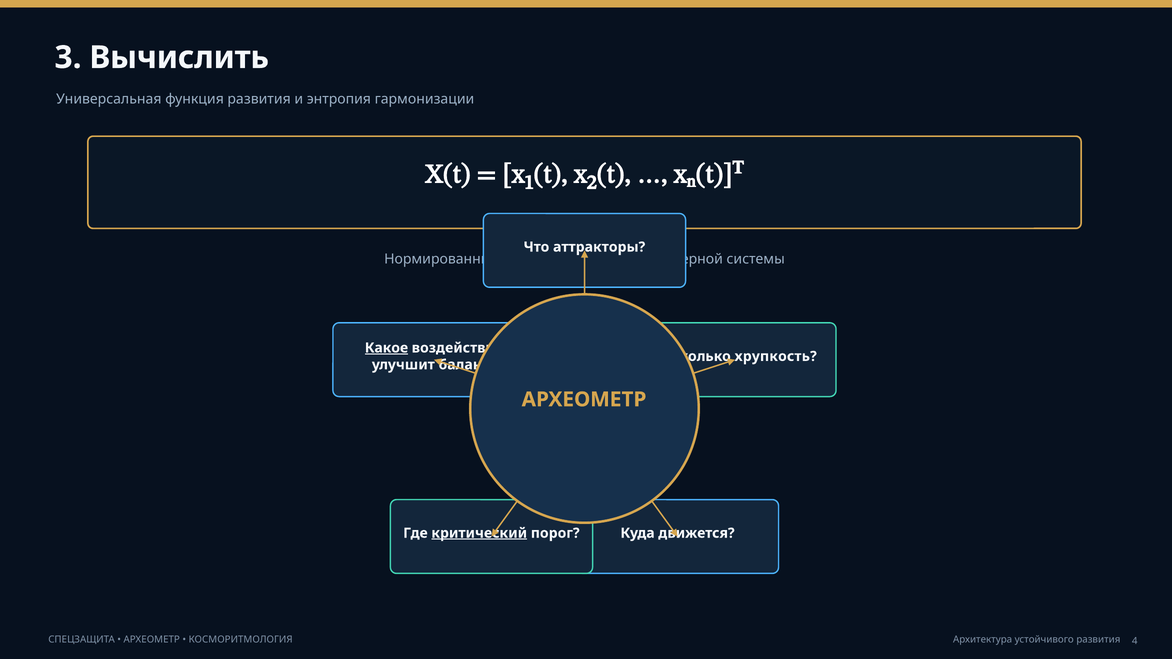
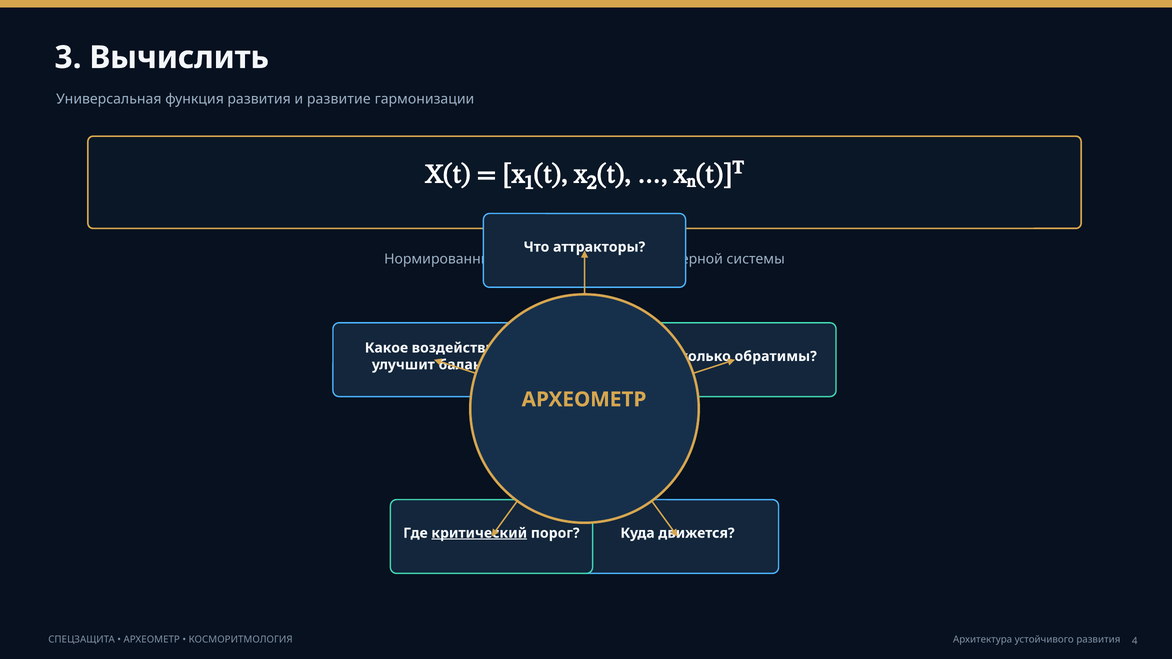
энтропия: энтропия -> развитие
Какое underline: present -> none
хрупкость: хрупкость -> обратимы
